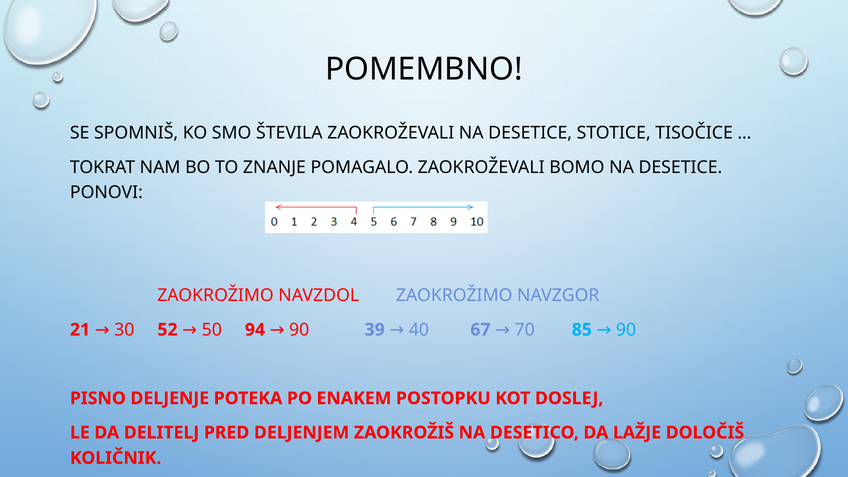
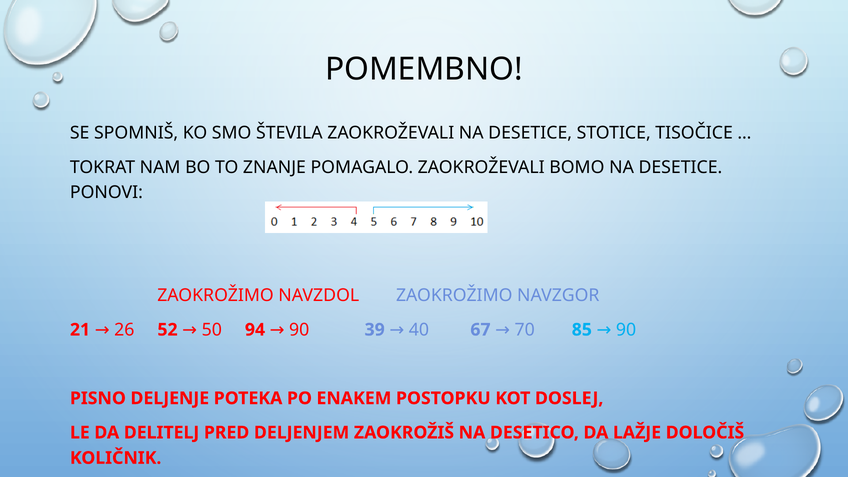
30: 30 -> 26
